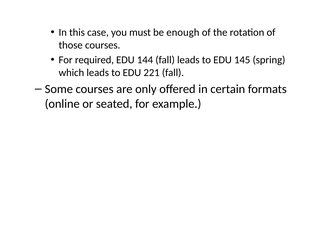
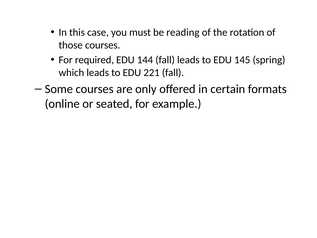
enough: enough -> reading
